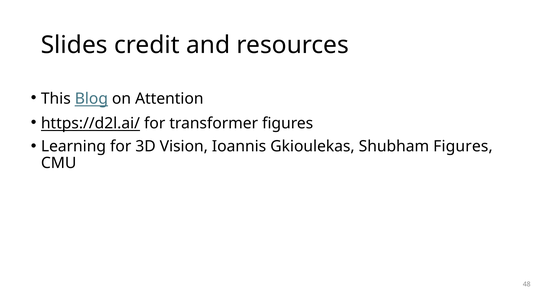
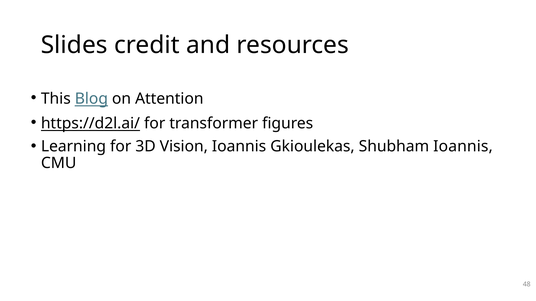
Shubham Figures: Figures -> Ioannis
